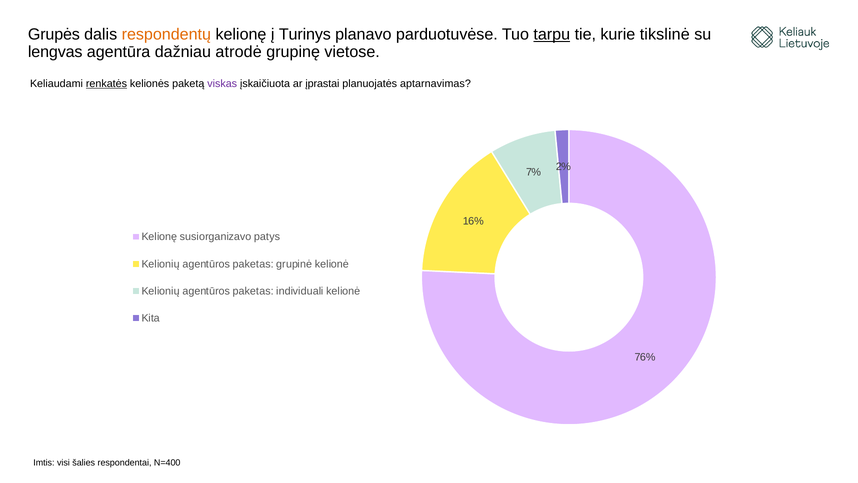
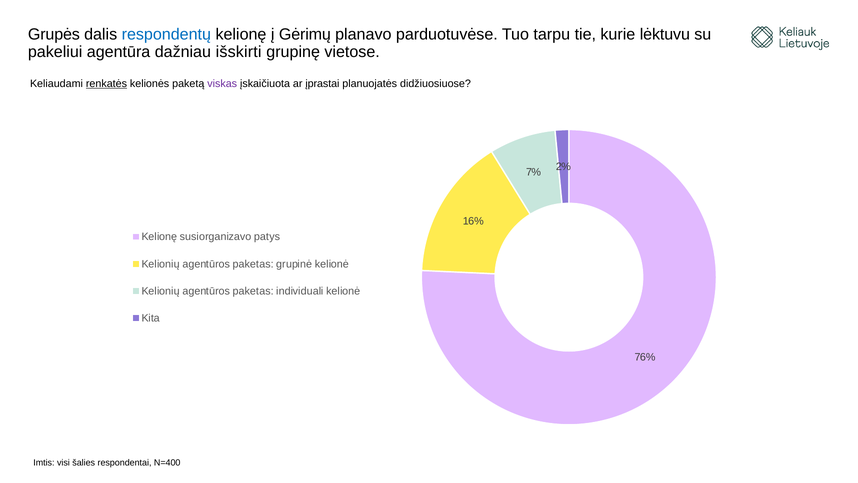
respondentų colour: orange -> blue
Turinys: Turinys -> Gėrimų
tarpu underline: present -> none
tikslinė: tikslinė -> lėktuvu
lengvas: lengvas -> pakeliui
atrodė: atrodė -> išskirti
aptarnavimas: aptarnavimas -> didžiuosiuose
